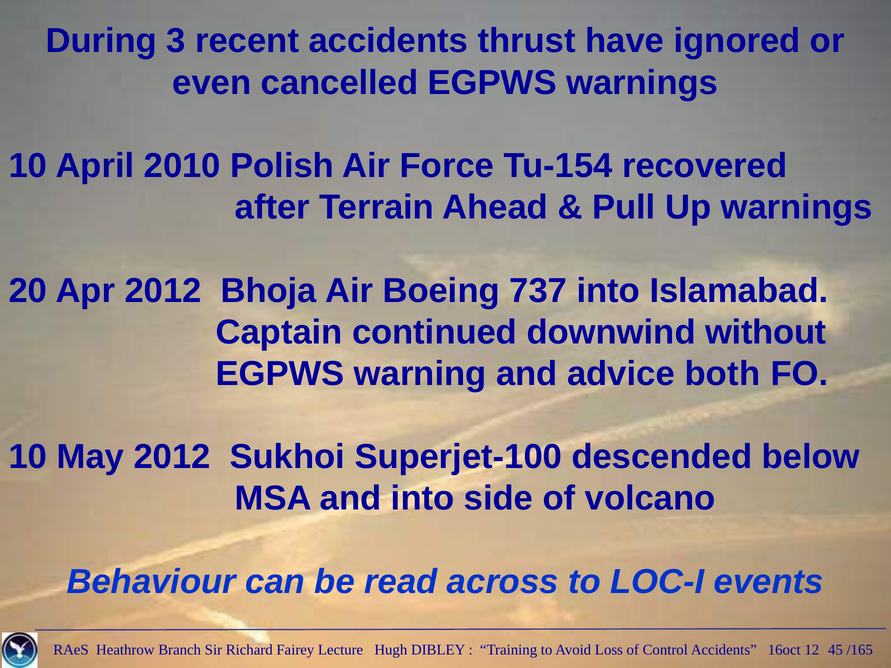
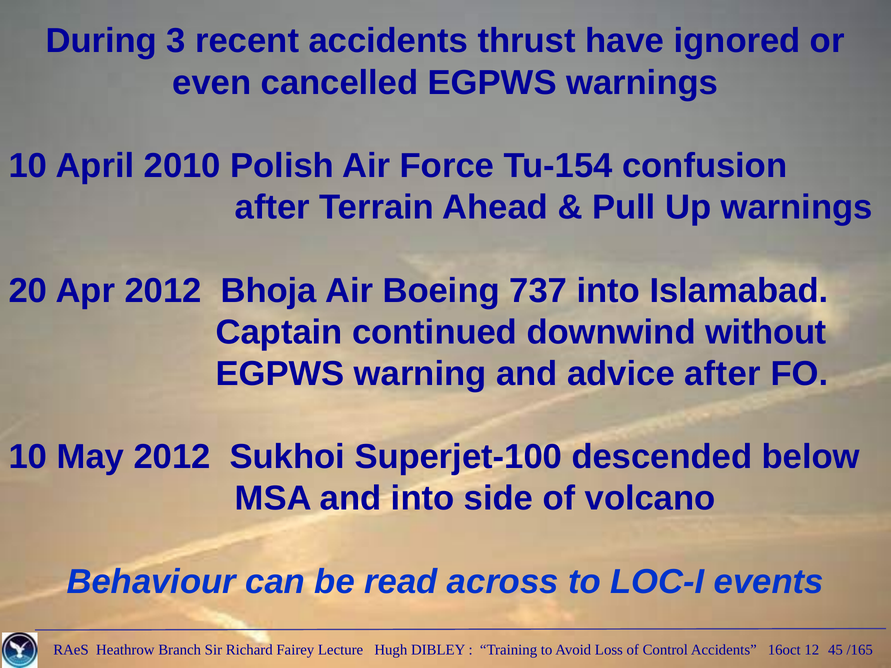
recovered: recovered -> confusion
advice both: both -> after
